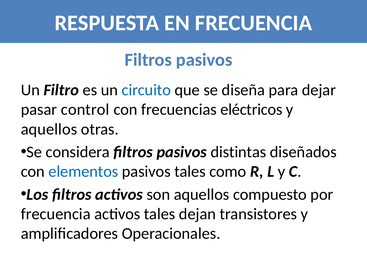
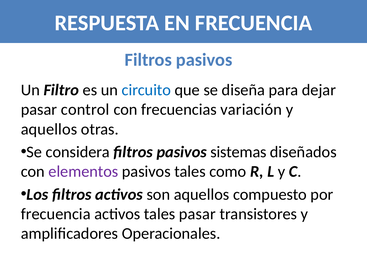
eléctricos: eléctricos -> variación
distintas: distintas -> sistemas
elementos colour: blue -> purple
tales dejan: dejan -> pasar
